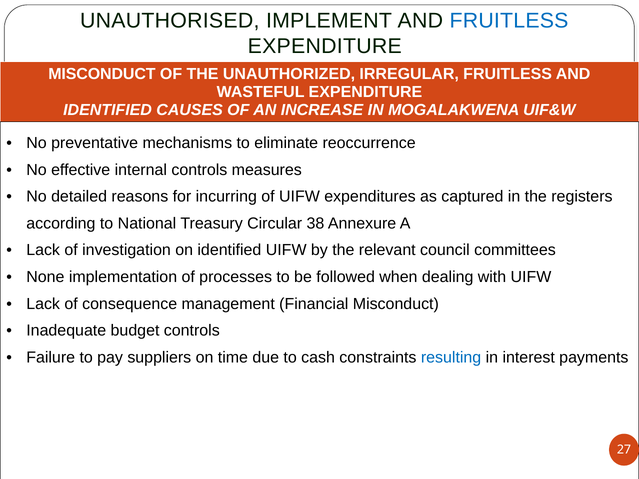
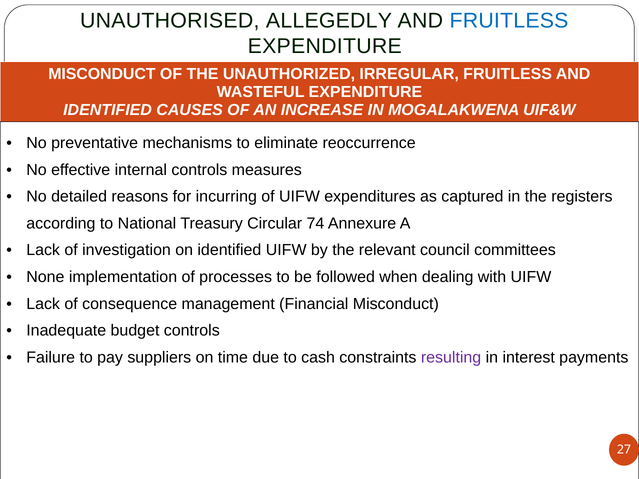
IMPLEMENT: IMPLEMENT -> ALLEGEDLY
38: 38 -> 74
resulting colour: blue -> purple
